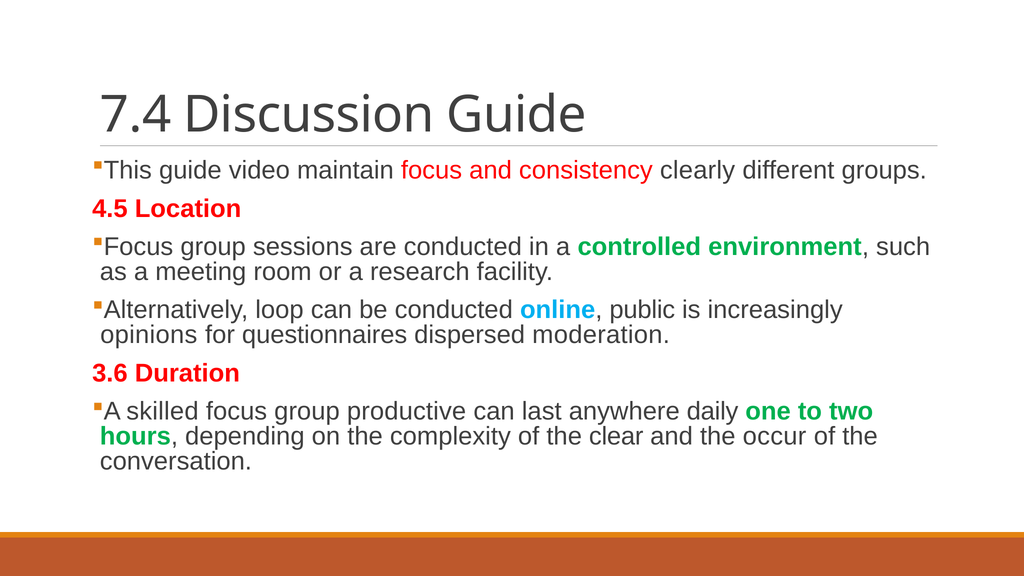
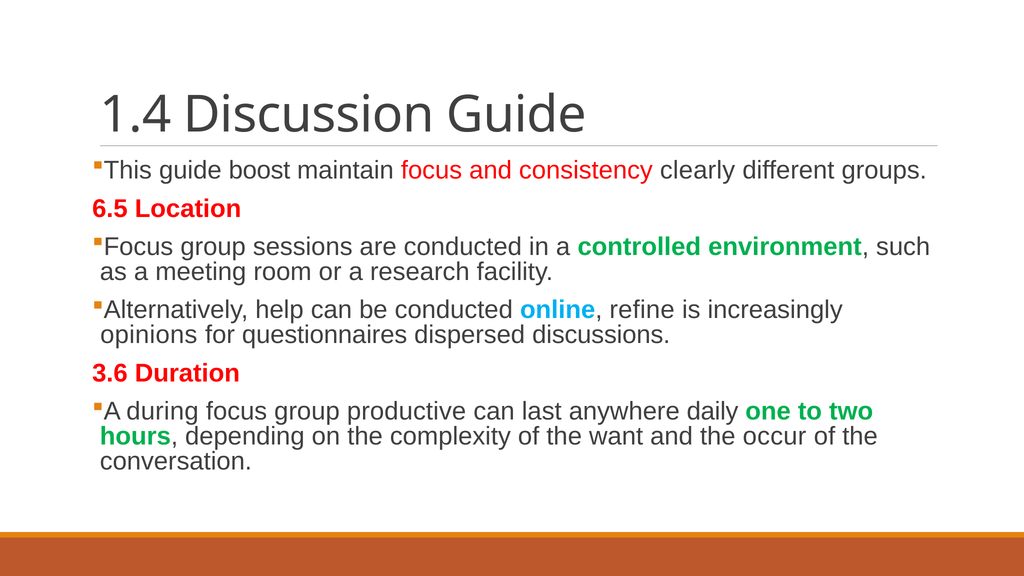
7.4: 7.4 -> 1.4
video: video -> boost
4.5: 4.5 -> 6.5
loop: loop -> help
public: public -> refine
moderation: moderation -> discussions
skilled: skilled -> during
clear: clear -> want
